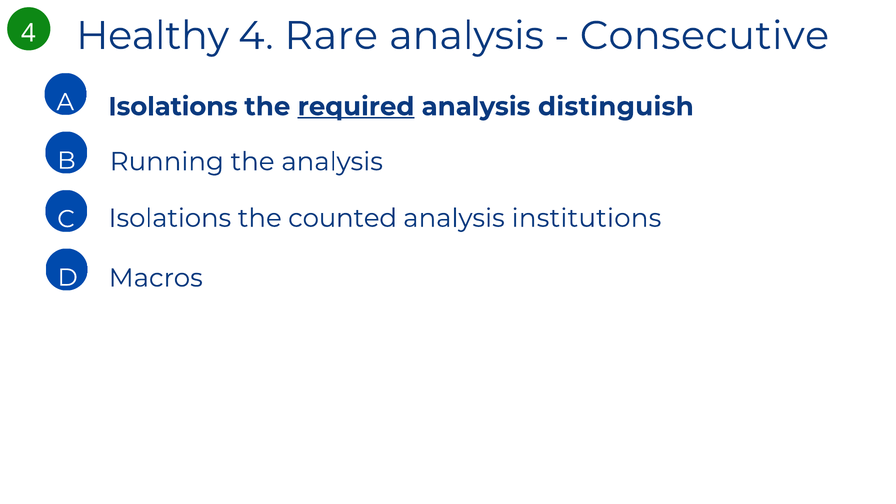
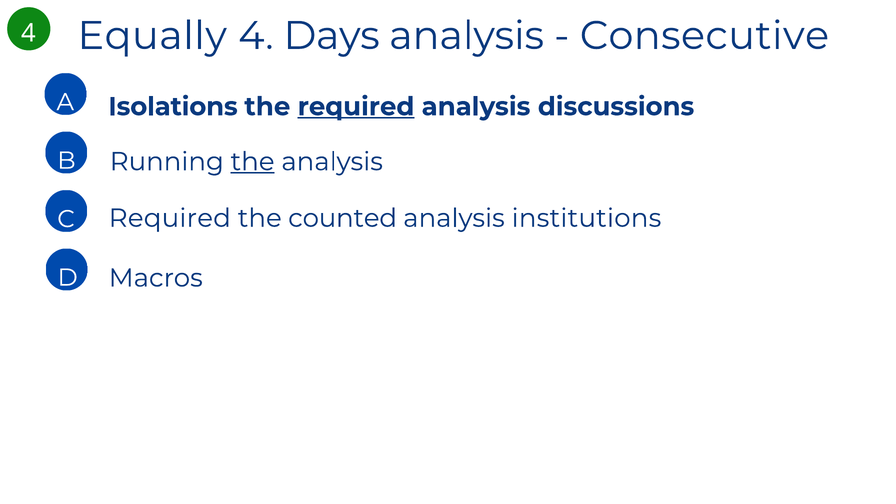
Healthy: Healthy -> Equally
Rare: Rare -> Days
distinguish: distinguish -> discussions
the at (253, 162) underline: none -> present
Isolations at (170, 218): Isolations -> Required
